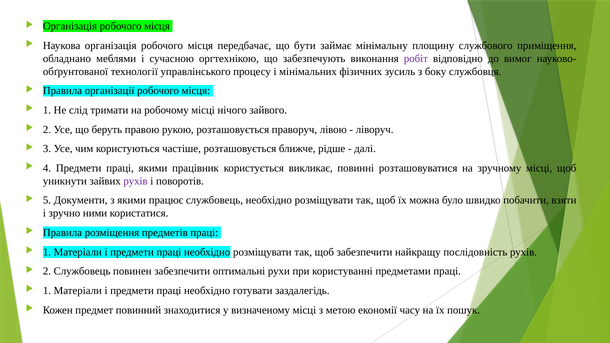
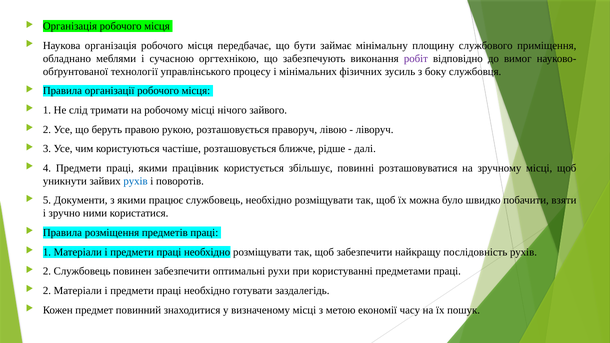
викликає: викликає -> збільшує
рухів at (136, 181) colour: purple -> blue
1 at (47, 291): 1 -> 2
